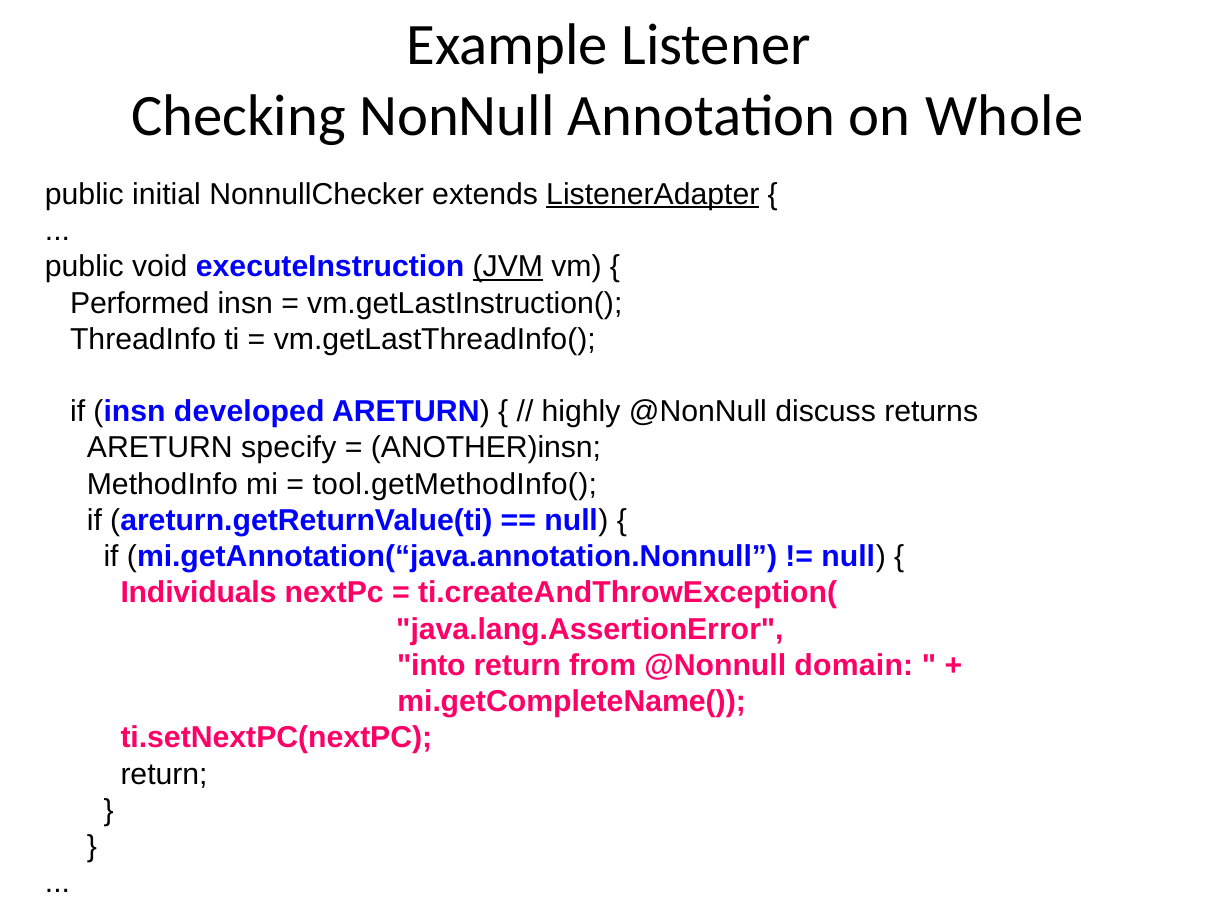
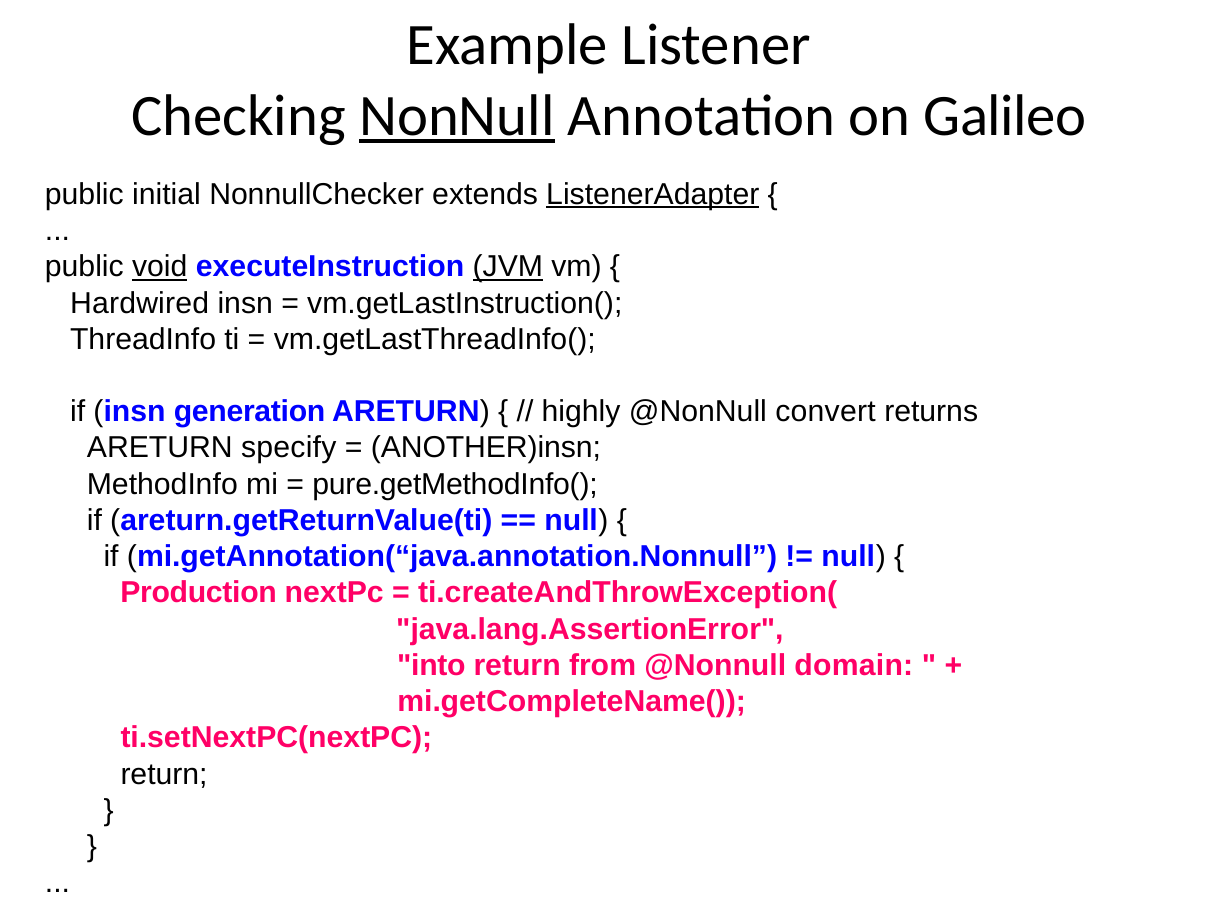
NonNull underline: none -> present
Whole: Whole -> Galileo
void underline: none -> present
Performed: Performed -> Hardwired
developed: developed -> generation
discuss: discuss -> convert
tool.getMethodInfo(: tool.getMethodInfo( -> pure.getMethodInfo(
Individuals: Individuals -> Production
